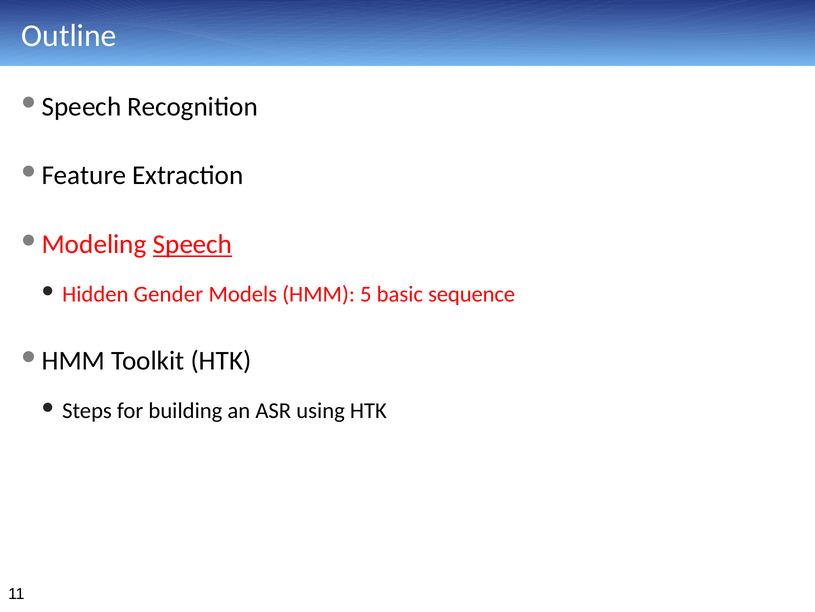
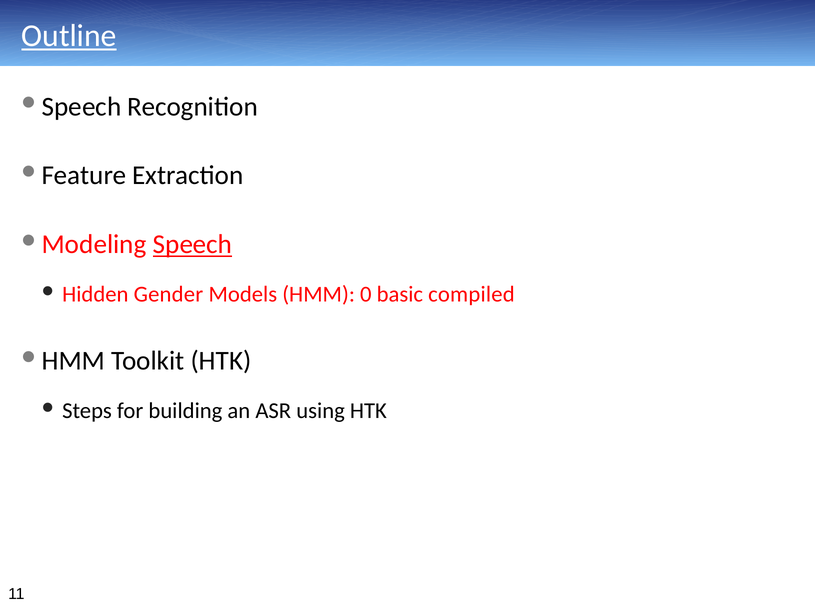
Outline underline: none -> present
5: 5 -> 0
sequence: sequence -> compiled
